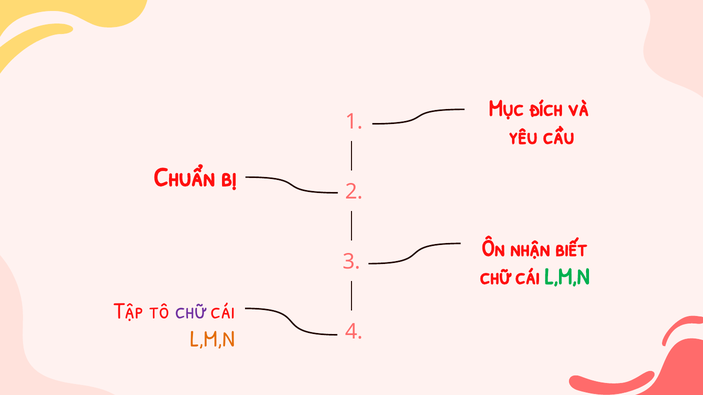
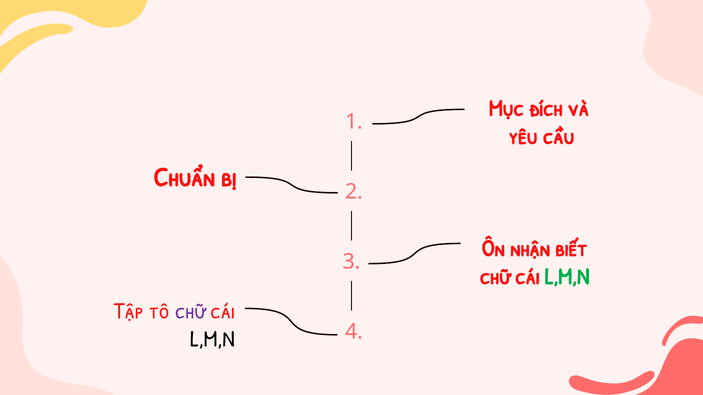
L,M,N at (212, 339) colour: orange -> black
